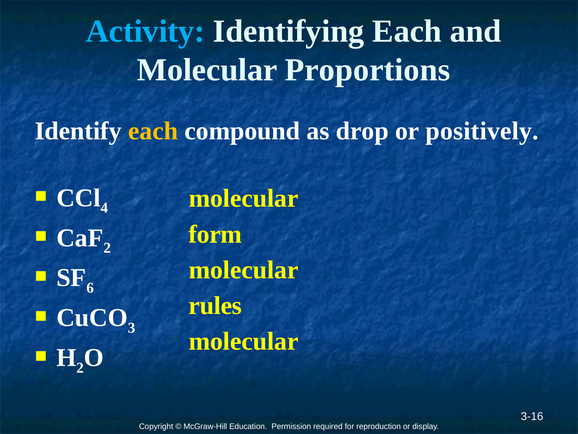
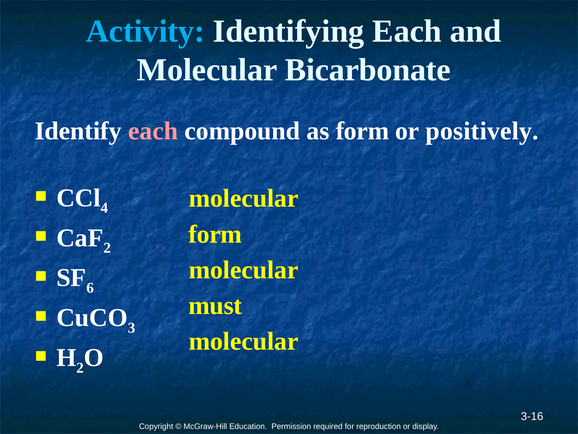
Proportions: Proportions -> Bicarbonate
each at (153, 131) colour: yellow -> pink
as drop: drop -> form
rules: rules -> must
